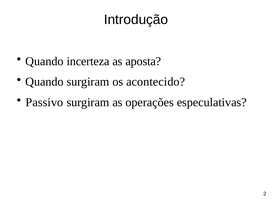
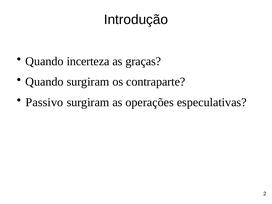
aposta: aposta -> graças
acontecido: acontecido -> contraparte
